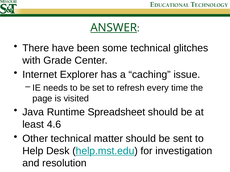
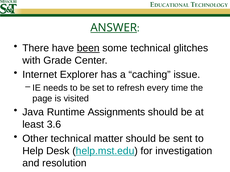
been underline: none -> present
Spreadsheet: Spreadsheet -> Assignments
4.6: 4.6 -> 3.6
